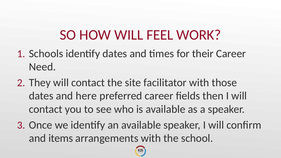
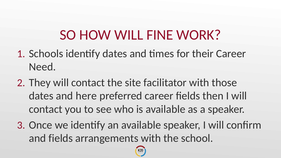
FEEL: FEEL -> FINE
and items: items -> fields
